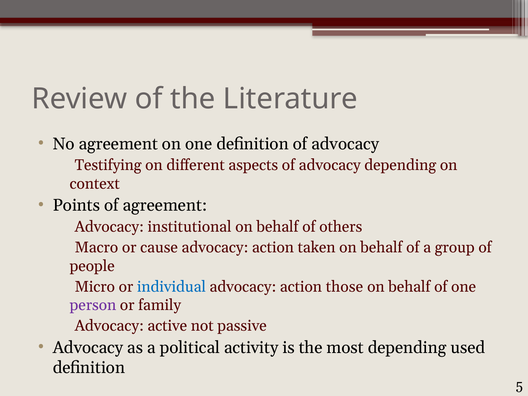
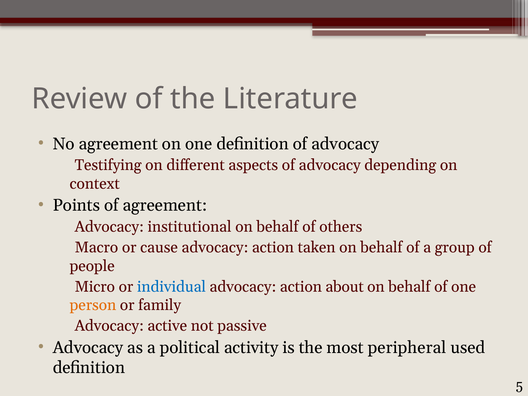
those: those -> about
person colour: purple -> orange
most depending: depending -> peripheral
